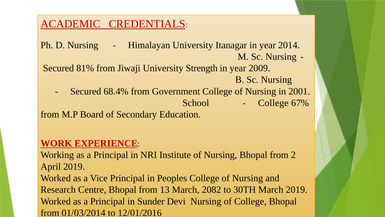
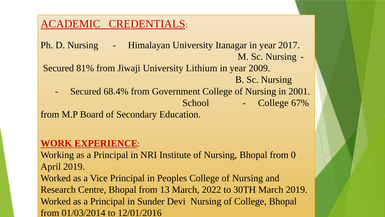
2014: 2014 -> 2017
Strength: Strength -> Lithium
2: 2 -> 0
2082: 2082 -> 2022
